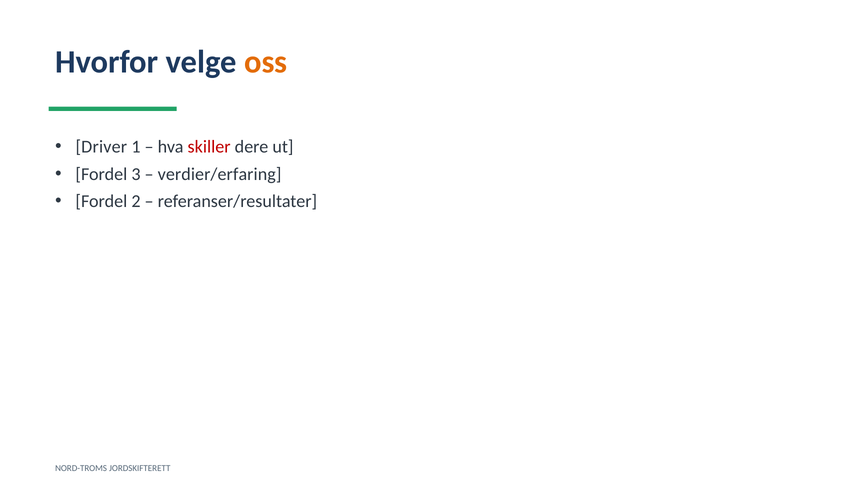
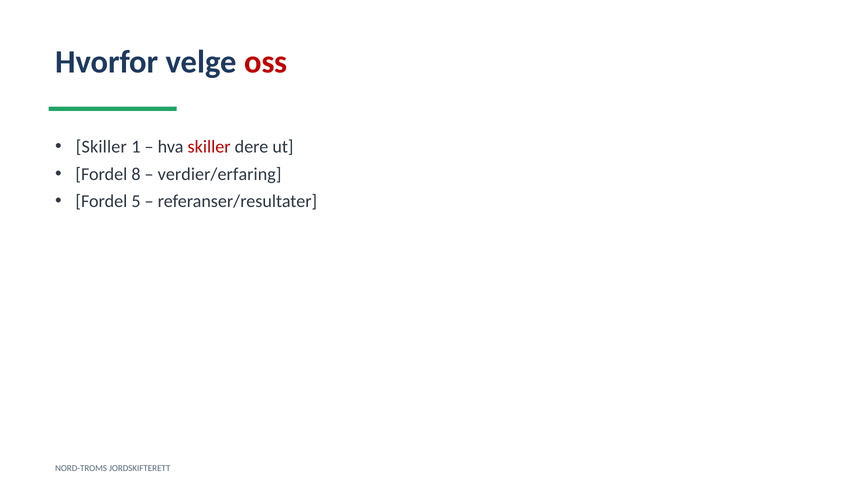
oss colour: orange -> red
Driver at (101, 147): Driver -> Skiller
3: 3 -> 8
2: 2 -> 5
